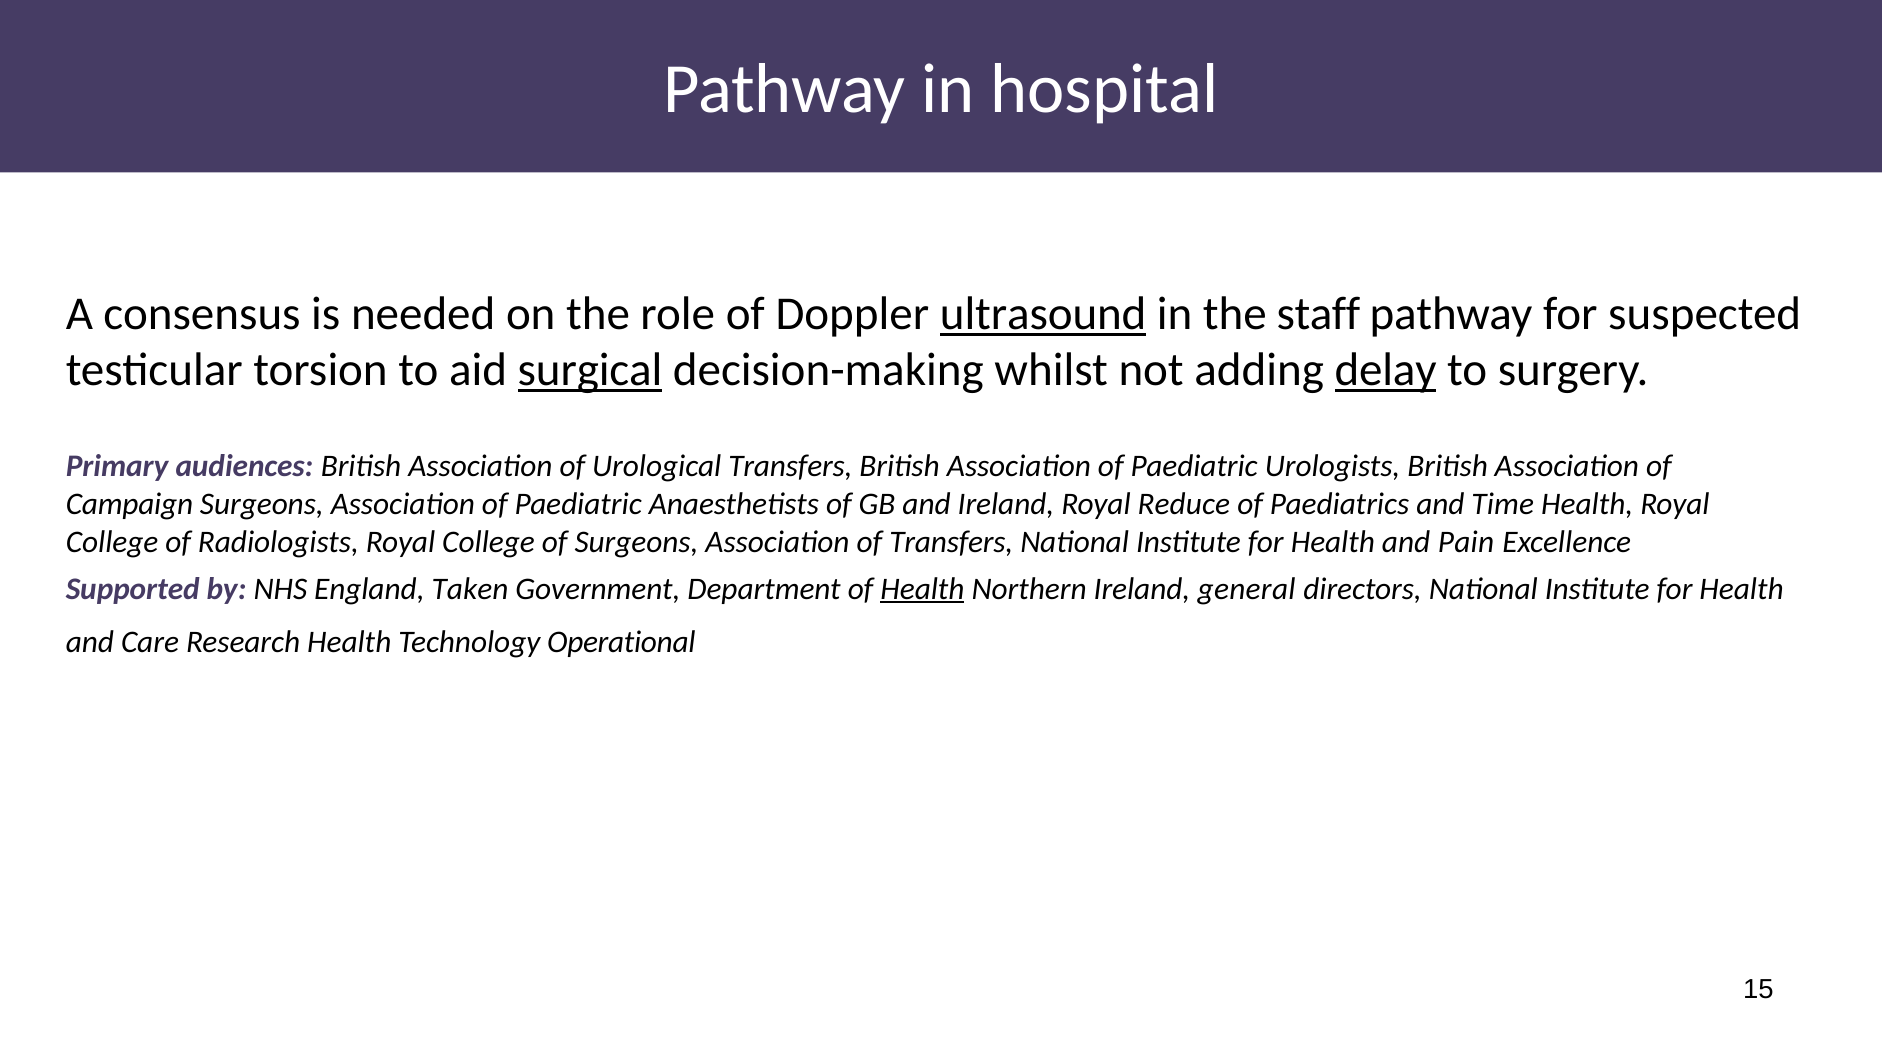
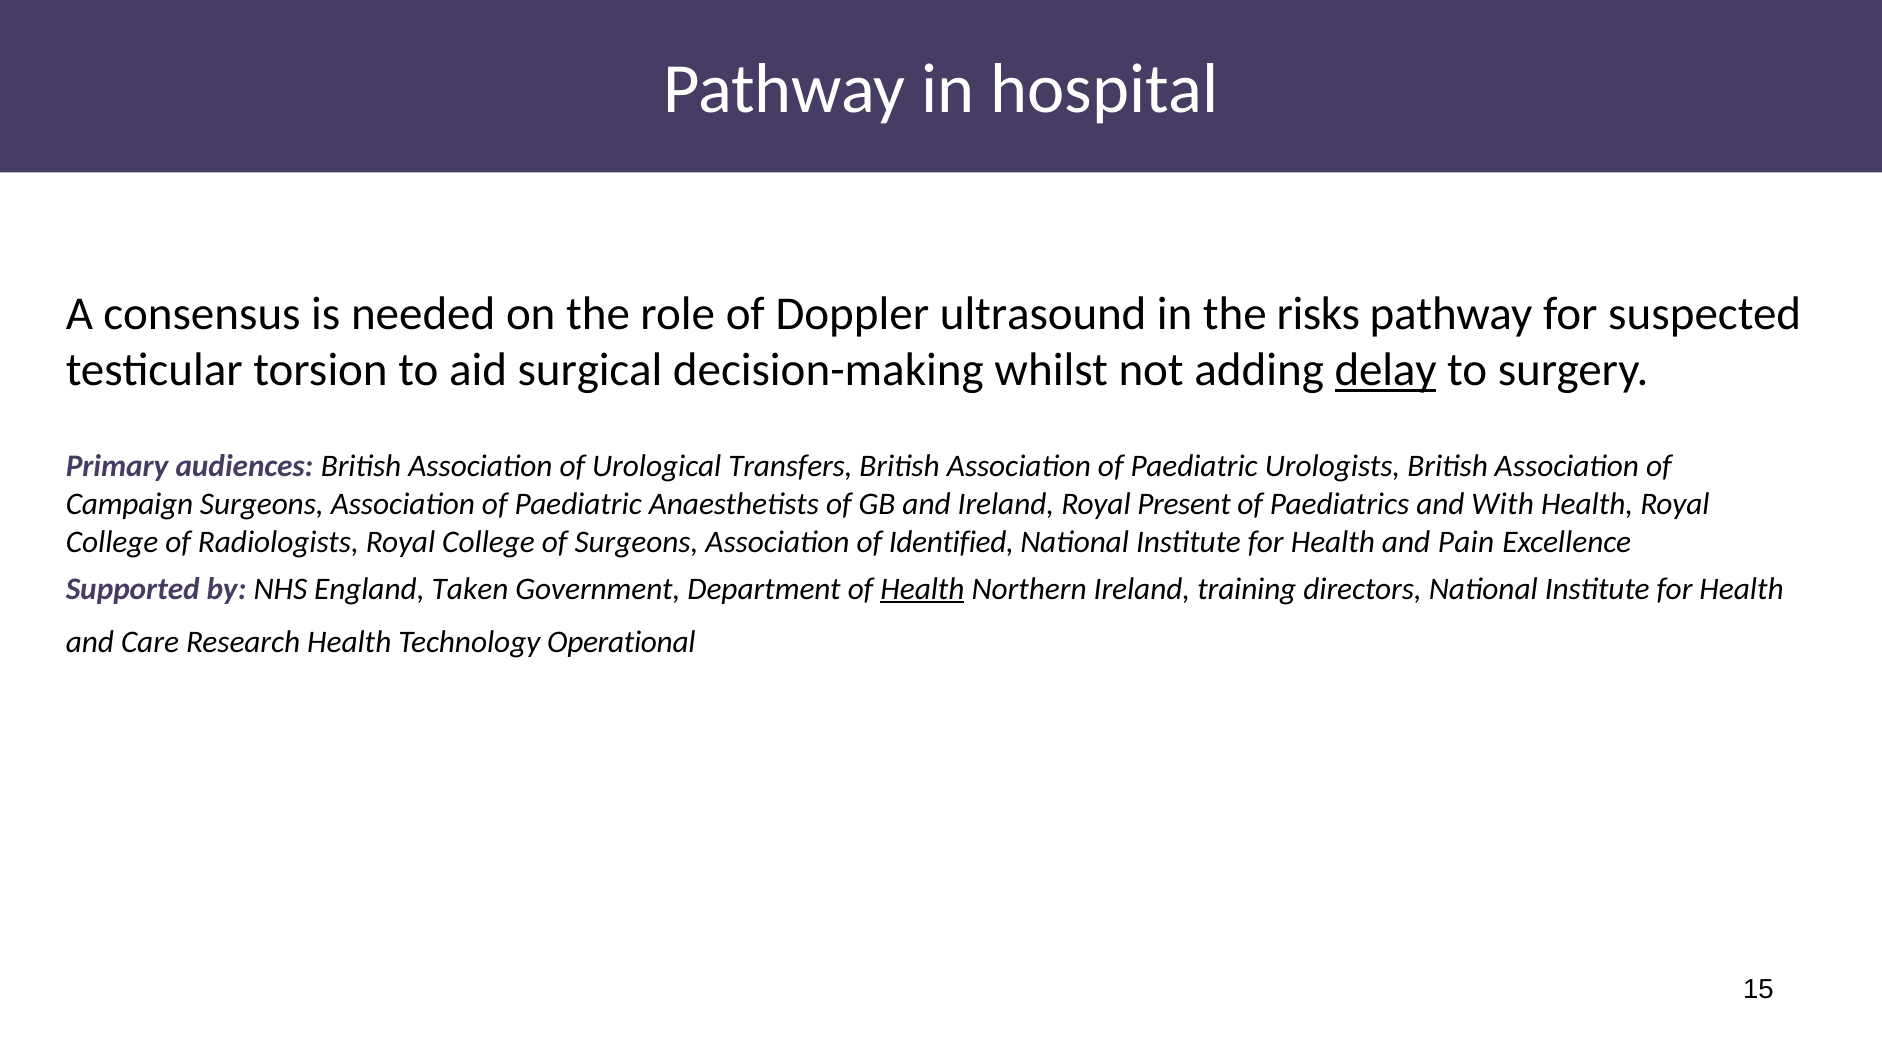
ultrasound underline: present -> none
staff: staff -> risks
surgical underline: present -> none
Reduce: Reduce -> Present
Time: Time -> With
of Transfers: Transfers -> Identified
general: general -> training
